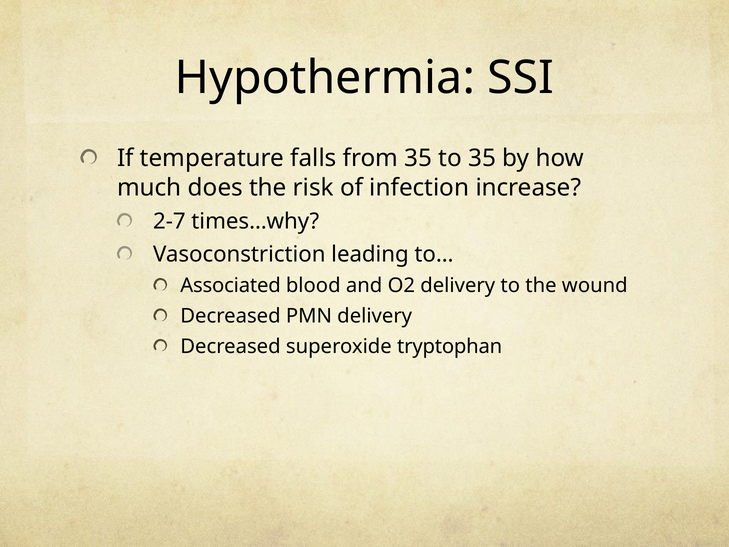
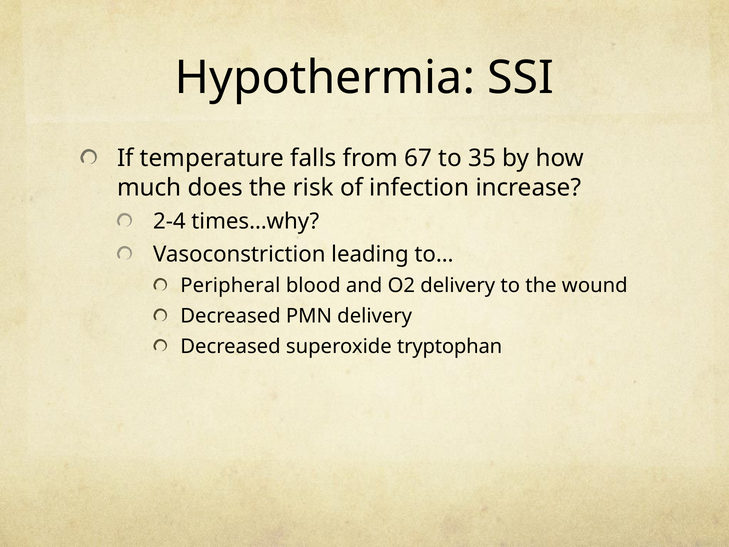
from 35: 35 -> 67
2-7: 2-7 -> 2-4
Associated: Associated -> Peripheral
